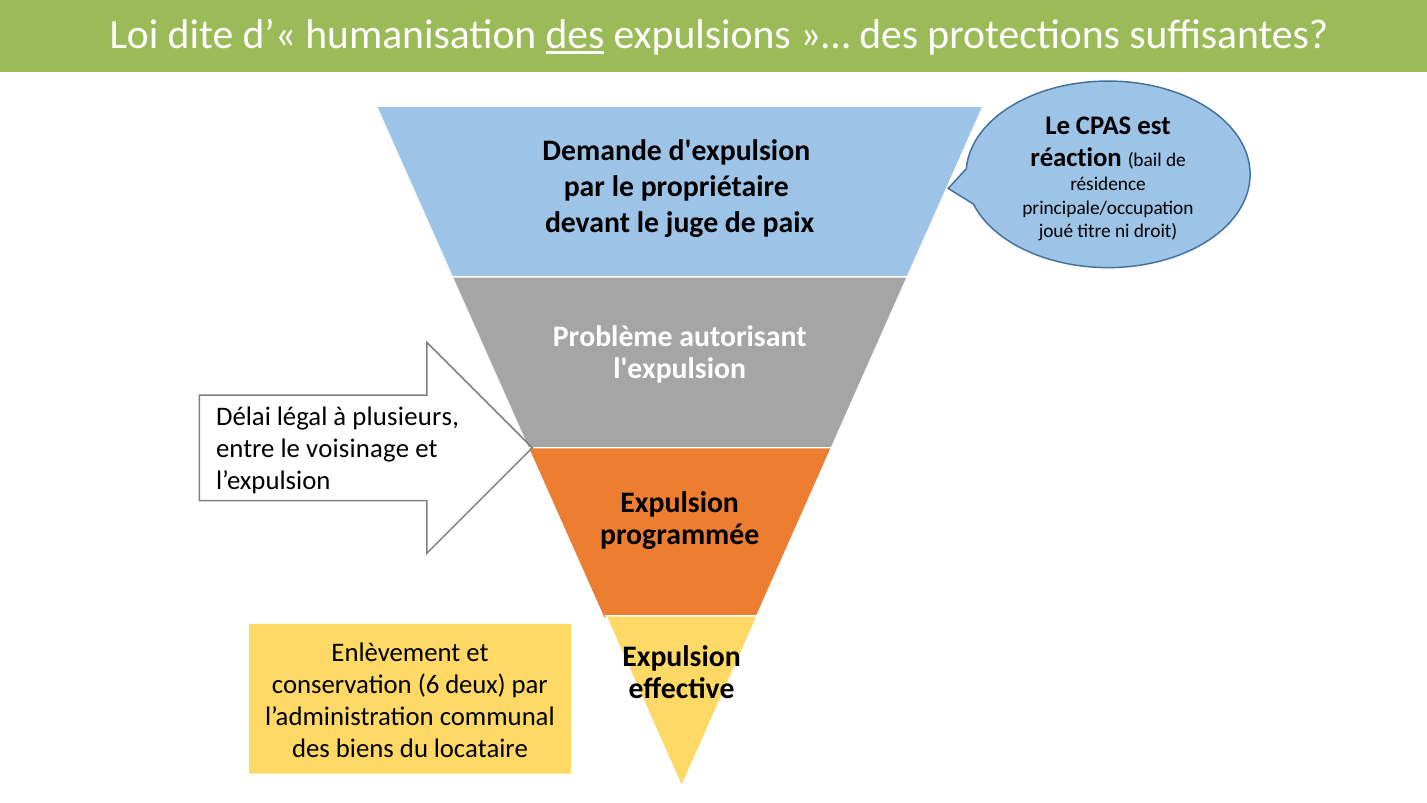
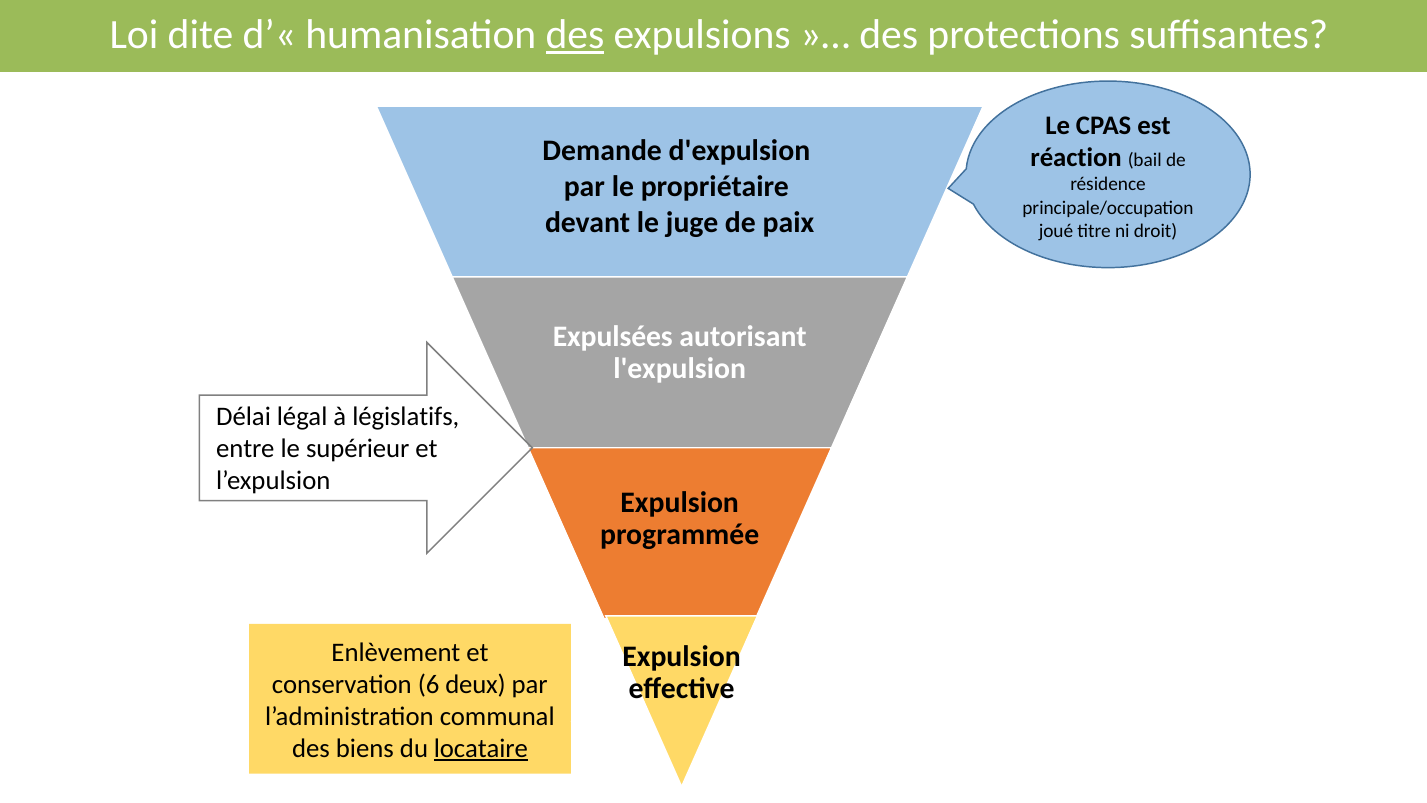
Problème: Problème -> Expulsées
plusieurs: plusieurs -> législatifs
voisinage: voisinage -> supérieur
locataire underline: none -> present
